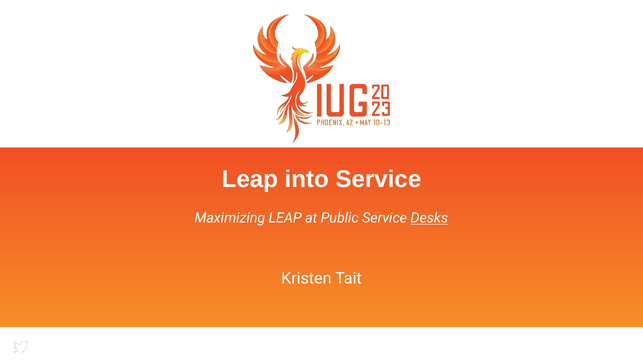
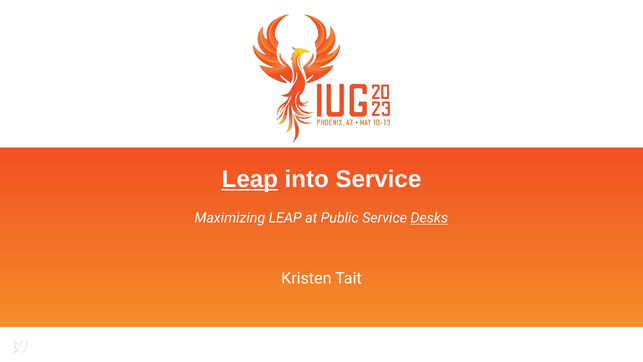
Leap at (250, 179) underline: none -> present
